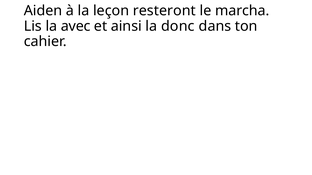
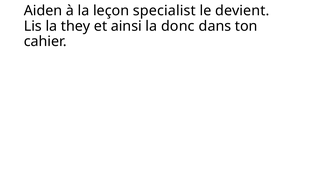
resteront: resteront -> specialist
marcha: marcha -> devient
avec: avec -> they
